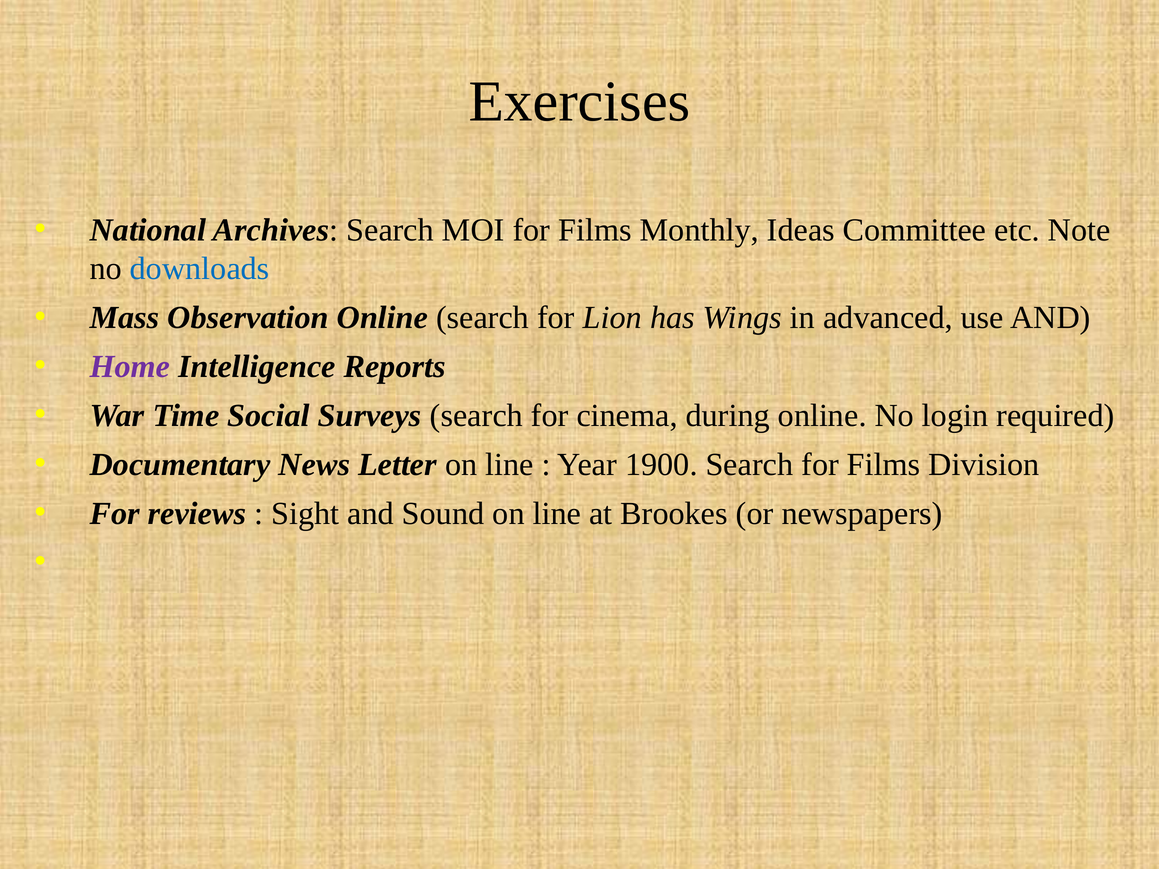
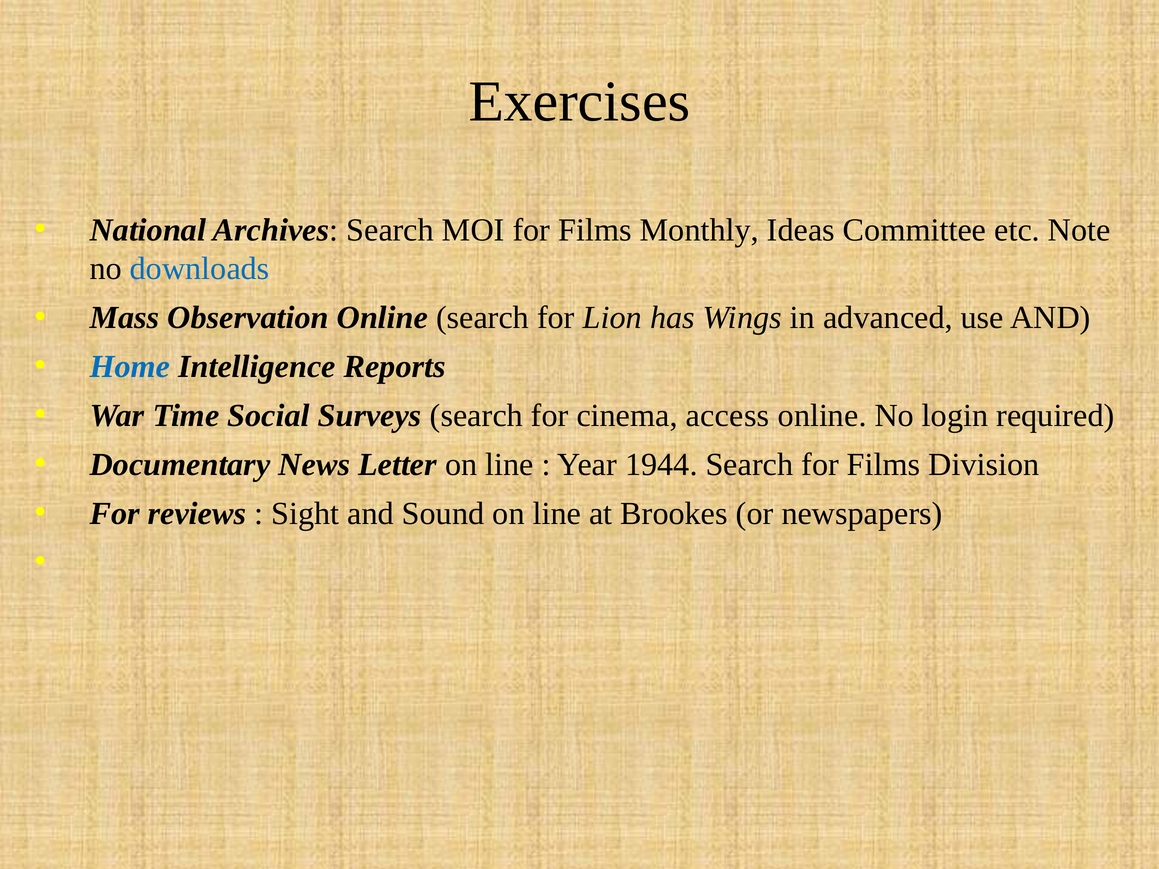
Home colour: purple -> blue
during: during -> access
1900: 1900 -> 1944
